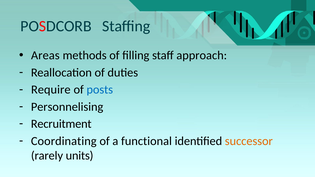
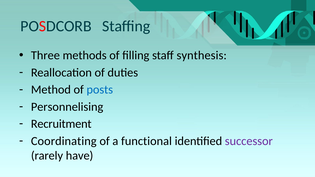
Areas: Areas -> Three
approach: approach -> synthesis
Require: Require -> Method
successor colour: orange -> purple
units: units -> have
